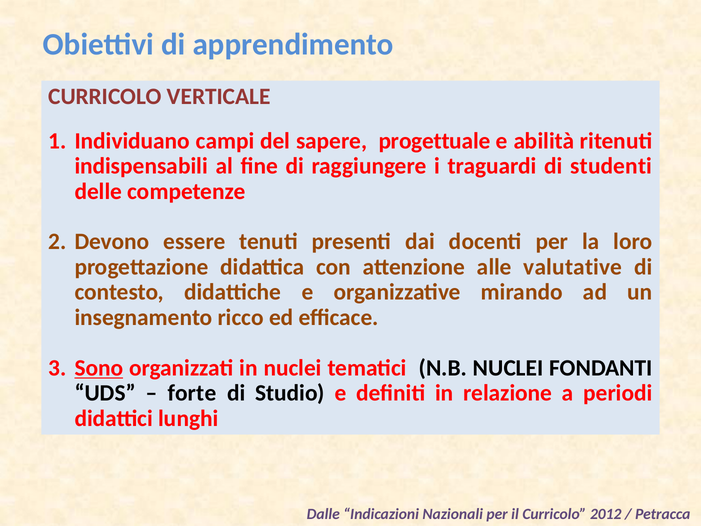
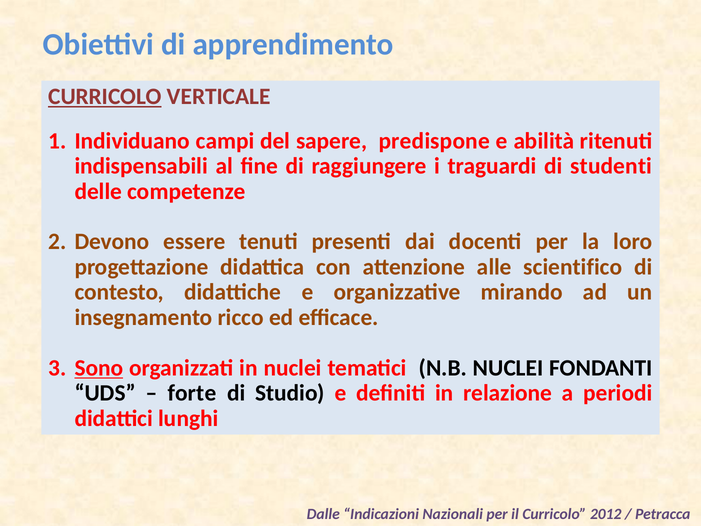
CURRICOLO at (105, 97) underline: none -> present
progettuale: progettuale -> predispone
valutative: valutative -> scientifico
